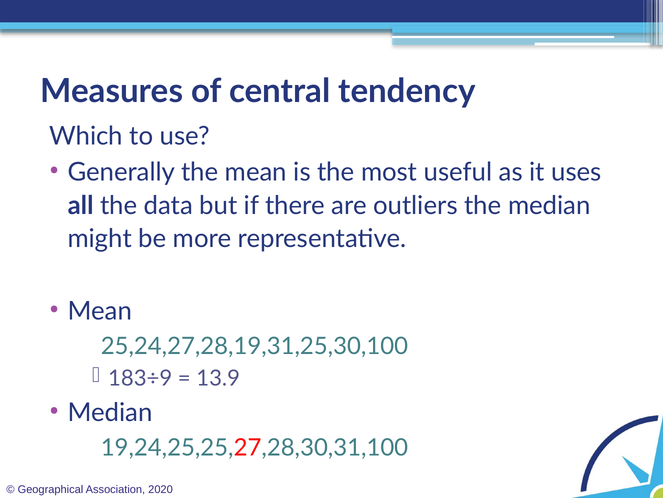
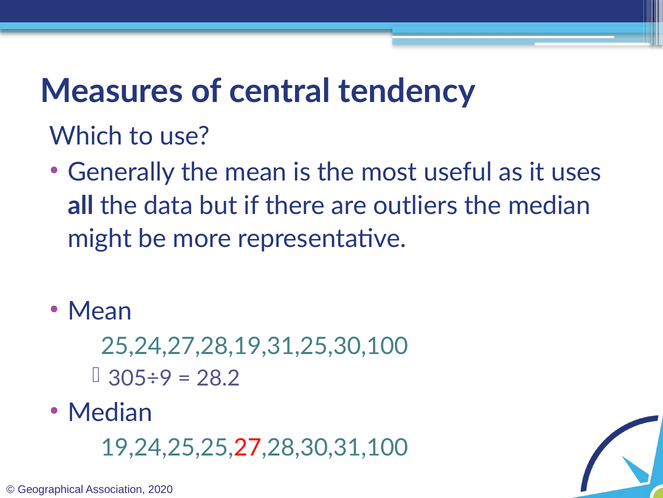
183÷9: 183÷9 -> 305÷9
13.9: 13.9 -> 28.2
